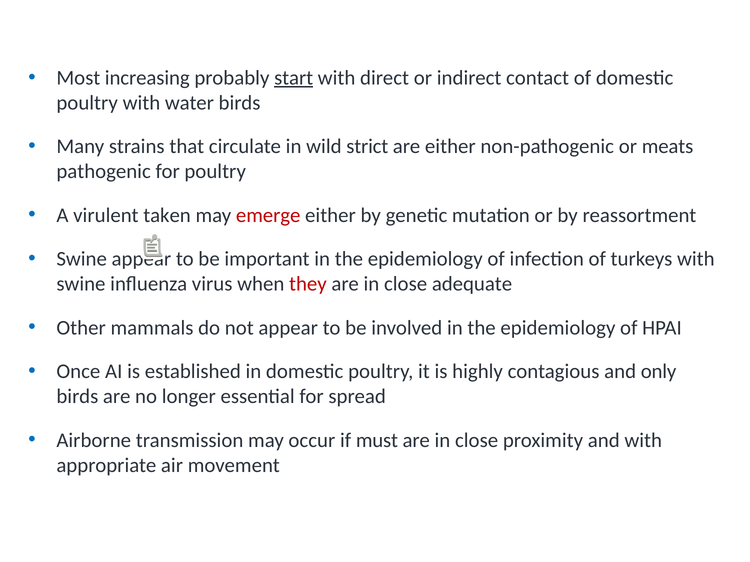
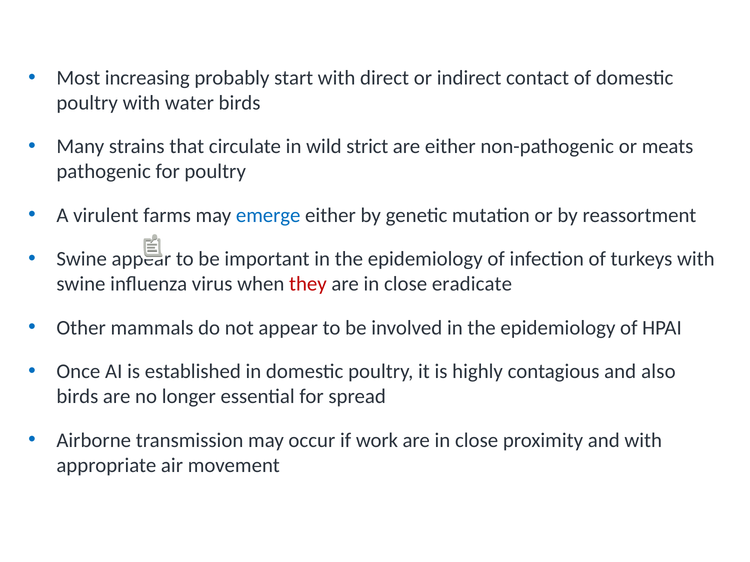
start underline: present -> none
taken: taken -> farms
emerge colour: red -> blue
adequate: adequate -> eradicate
only: only -> also
must: must -> work
